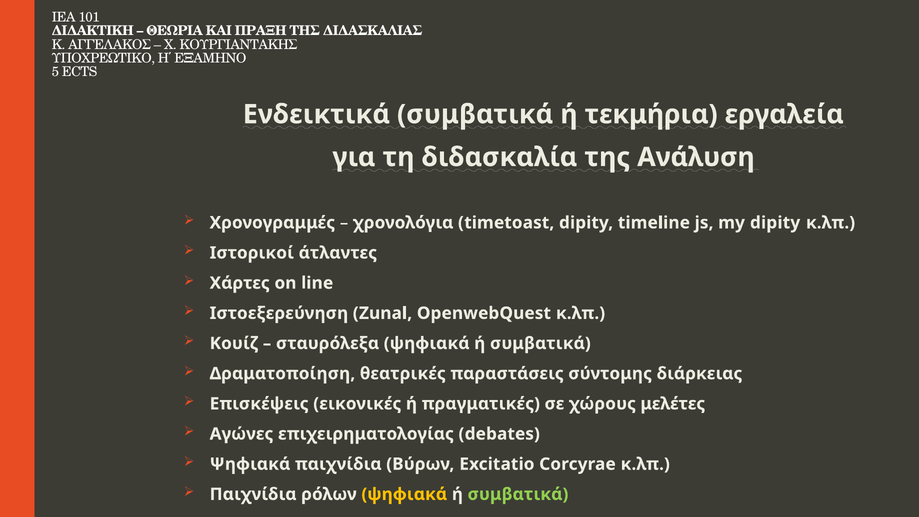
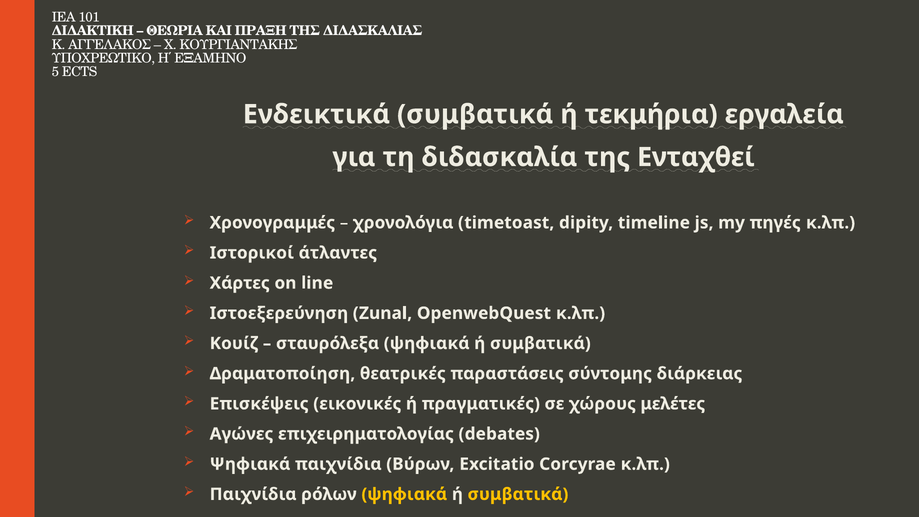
Ανάλυση: Ανάλυση -> Ενταχθεί
my dipity: dipity -> πηγές
συμβατικά at (518, 494) colour: light green -> yellow
